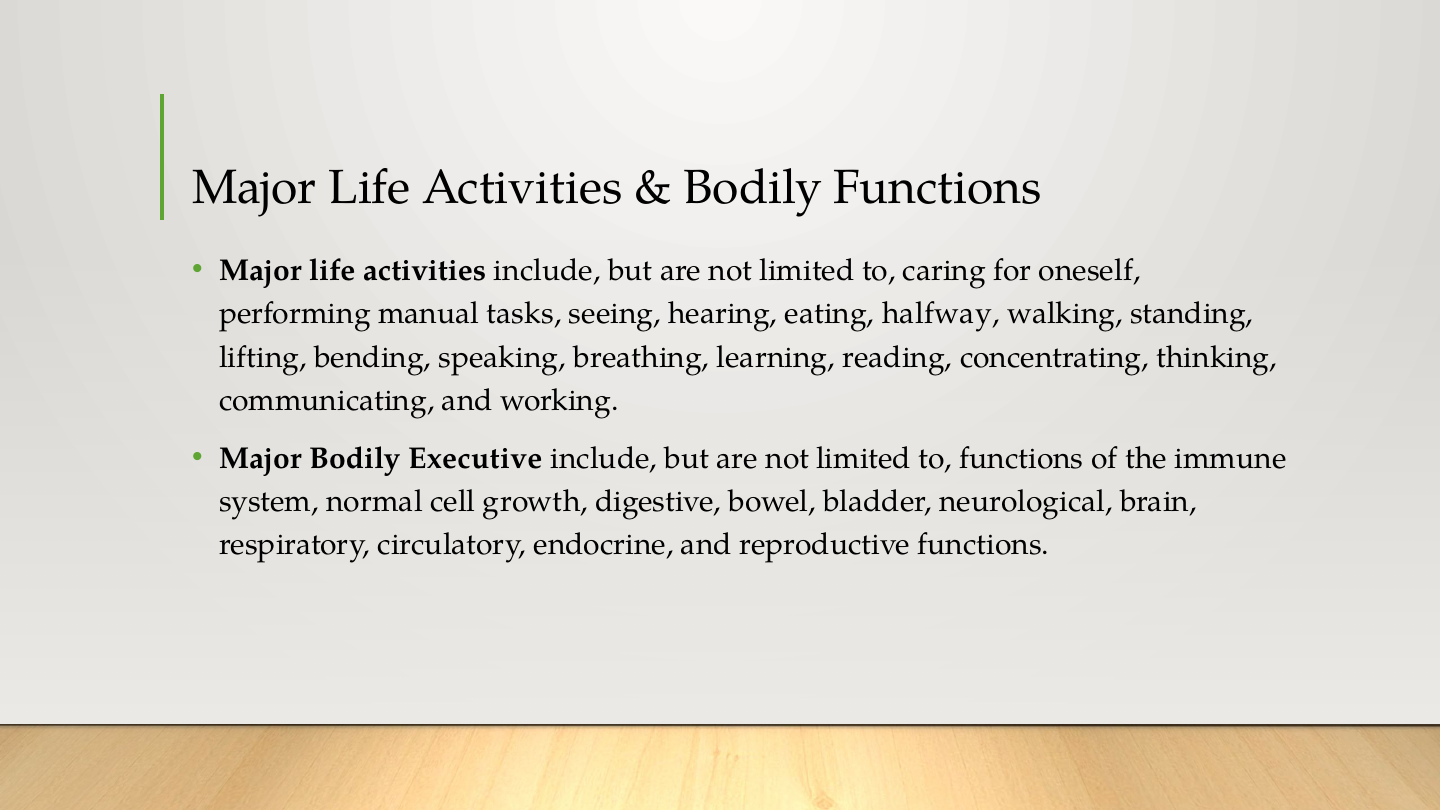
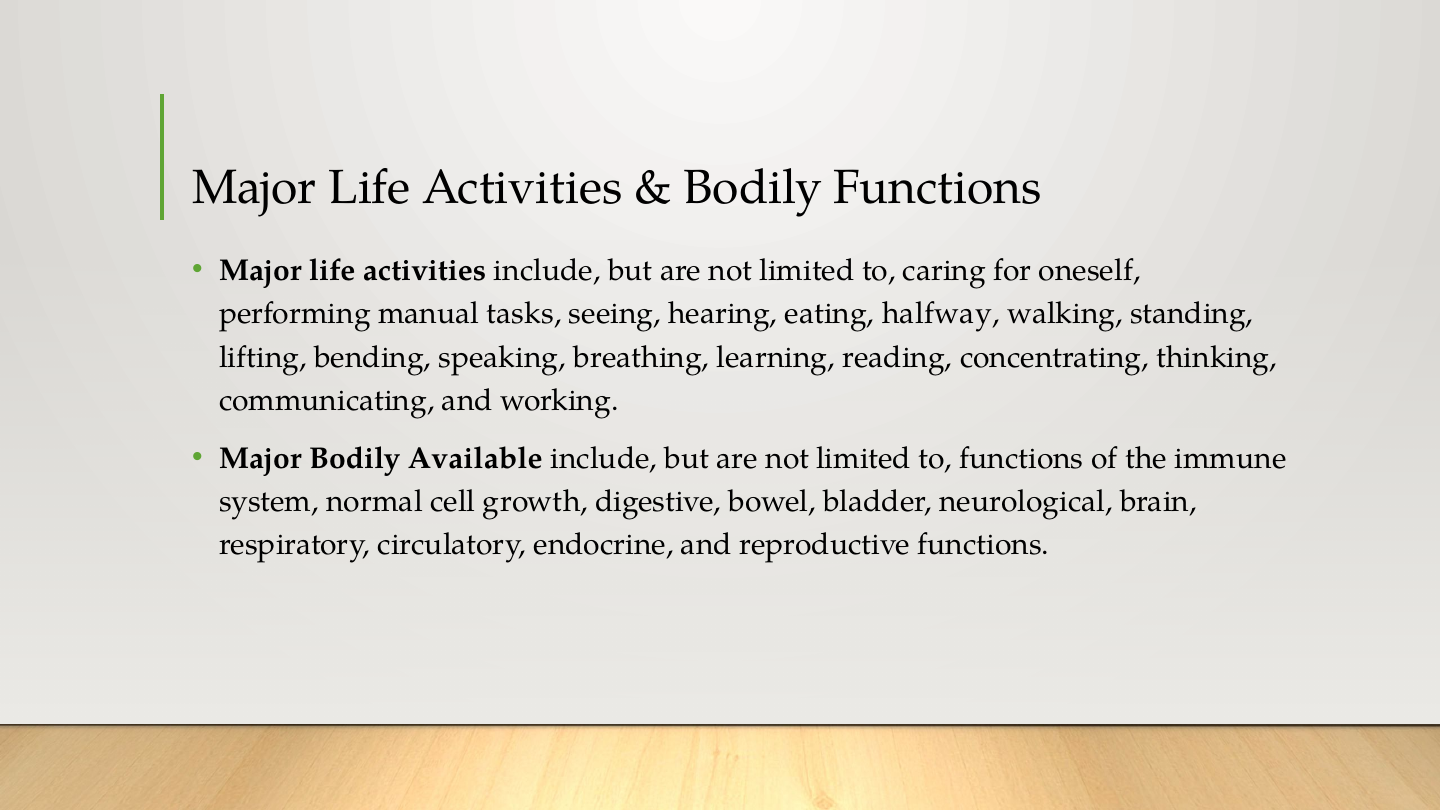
Executive: Executive -> Available
